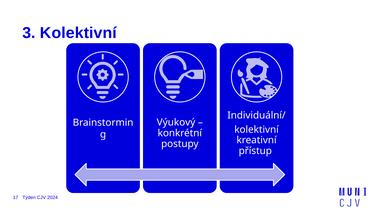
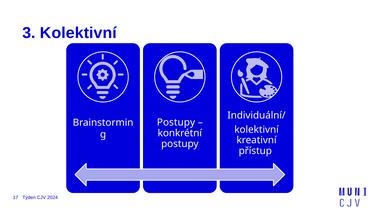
Výukový at (176, 123): Výukový -> Postupy
